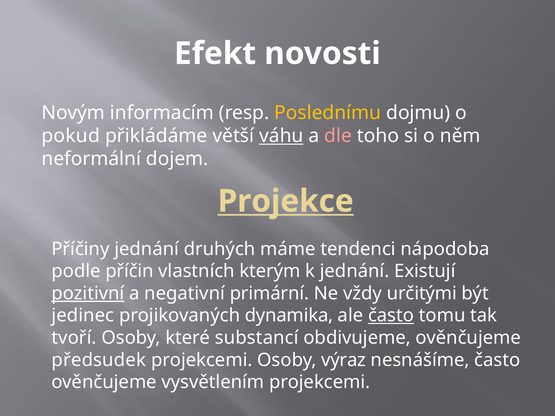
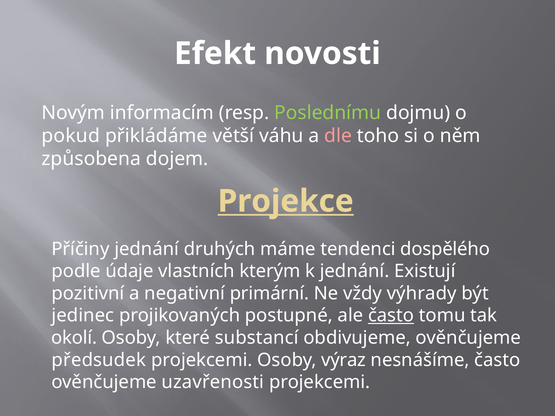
Poslednímu colour: yellow -> light green
váhu underline: present -> none
neformální: neformální -> způsobena
nápodoba: nápodoba -> dospělého
příčin: příčin -> údaje
pozitivní underline: present -> none
určitými: určitými -> výhrady
dynamika: dynamika -> postupné
tvoří: tvoří -> okolí
vysvětlením: vysvětlením -> uzavřenosti
